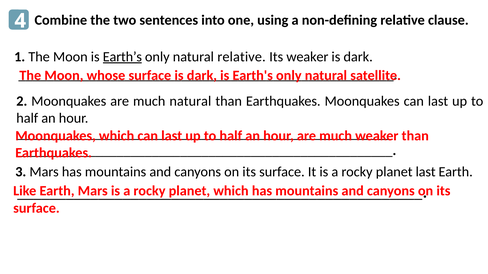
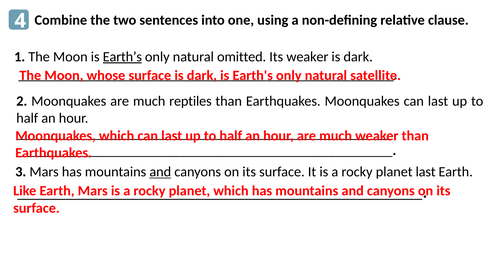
natural relative: relative -> omitted
much natural: natural -> reptiles
and at (160, 172) underline: none -> present
